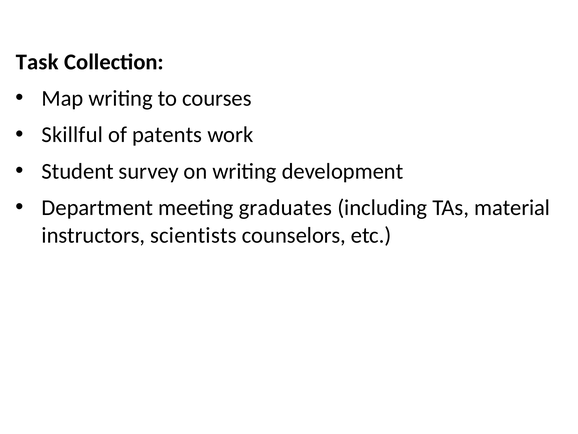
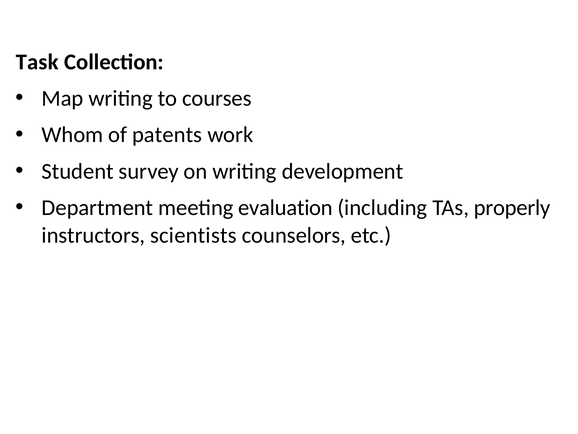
Skillful: Skillful -> Whom
graduates: graduates -> evaluation
material: material -> properly
